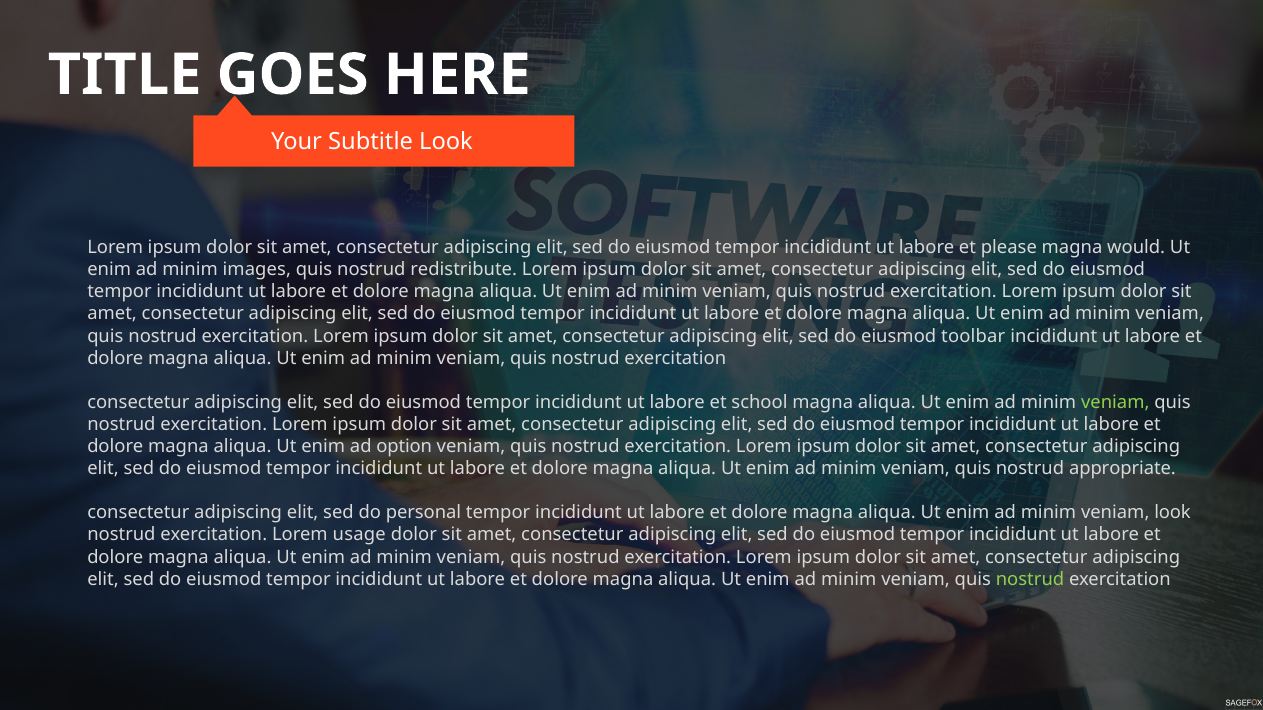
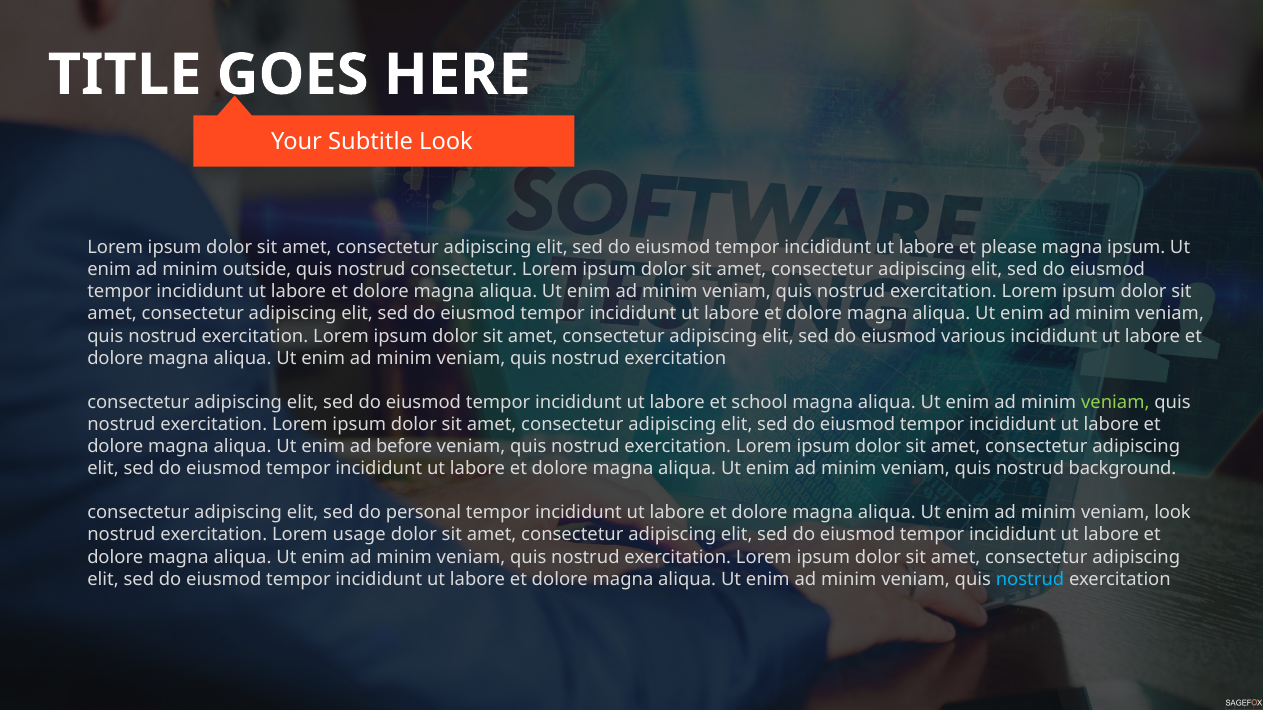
magna would: would -> ipsum
images: images -> outside
nostrud redistribute: redistribute -> consectetur
toolbar: toolbar -> various
option: option -> before
appropriate: appropriate -> background
nostrud at (1030, 579) colour: light green -> light blue
